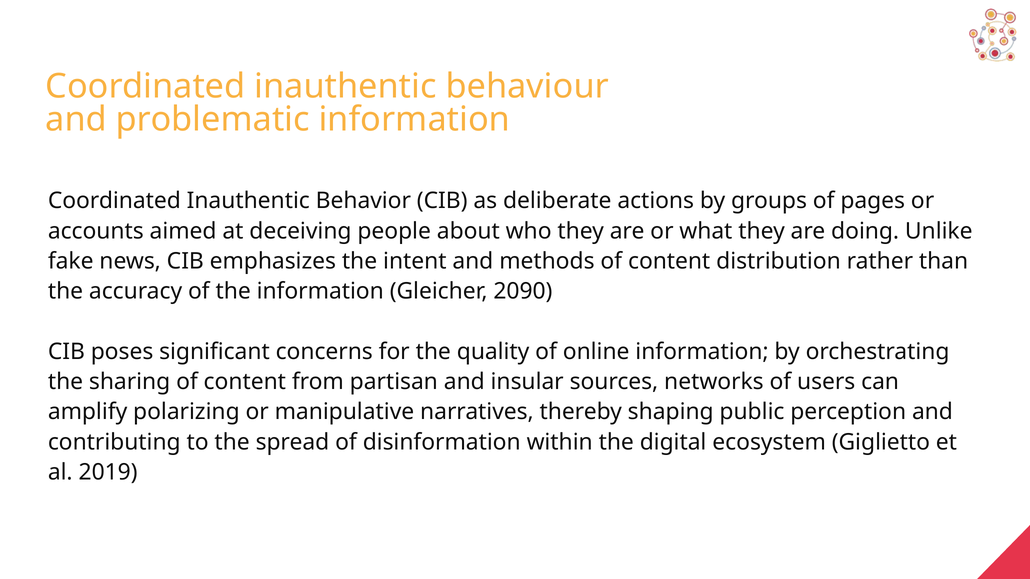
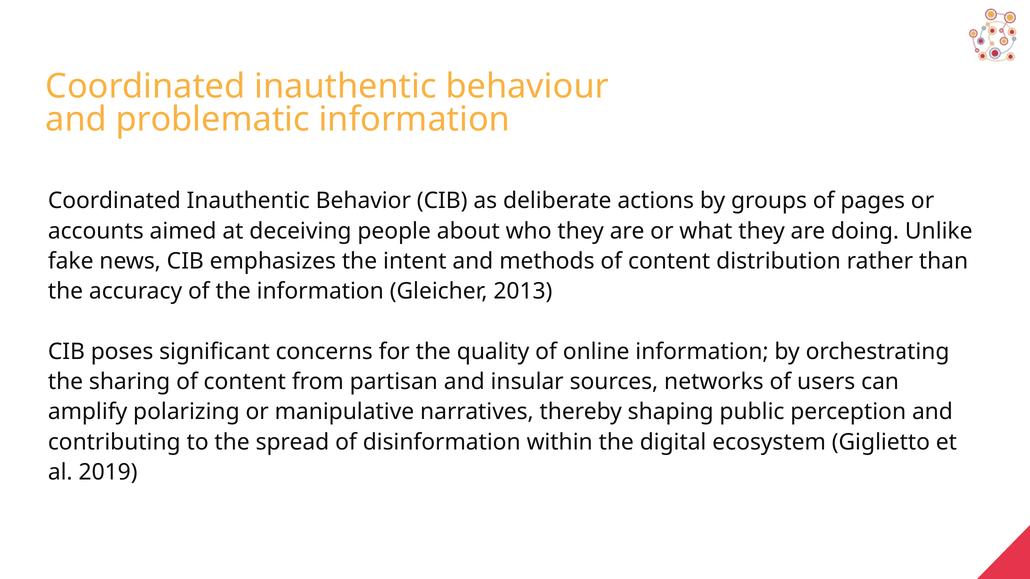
2090: 2090 -> 2013
